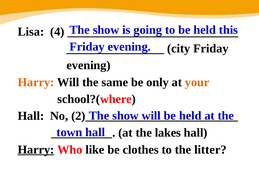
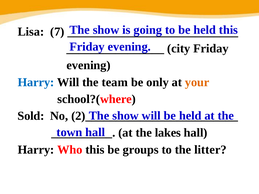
4: 4 -> 7
Harry at (36, 82) colour: orange -> blue
same: same -> team
Hall at (31, 116): Hall -> Sold
Harry at (36, 150) underline: present -> none
Who like: like -> this
clothes: clothes -> groups
